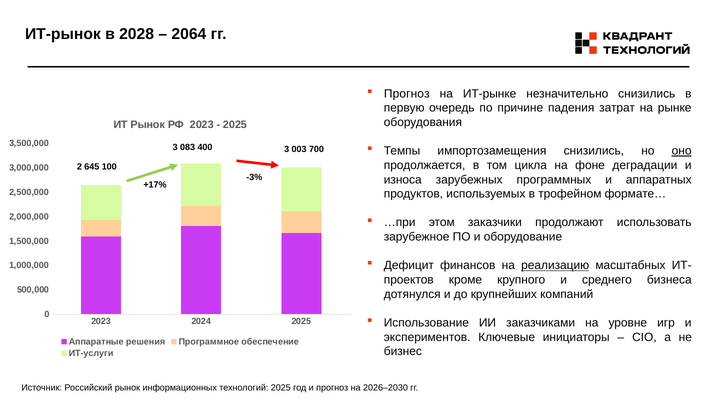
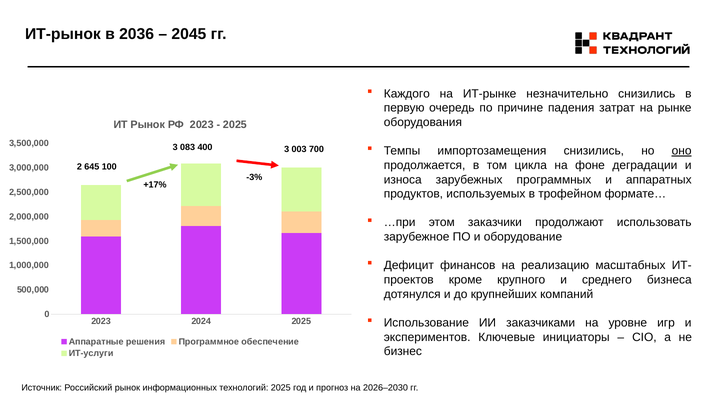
2028: 2028 -> 2036
2064: 2064 -> 2045
Прогноз at (407, 94): Прогноз -> Каждого
реализацию underline: present -> none
